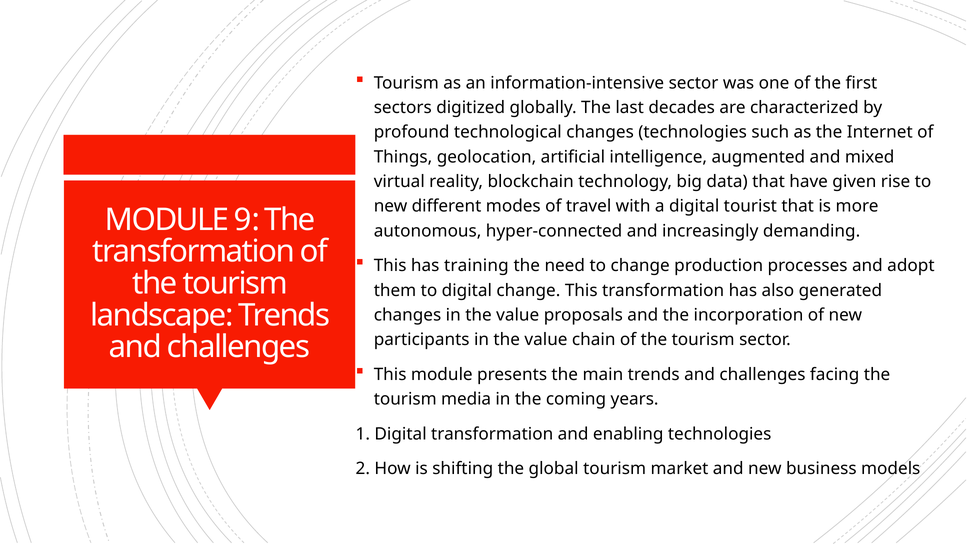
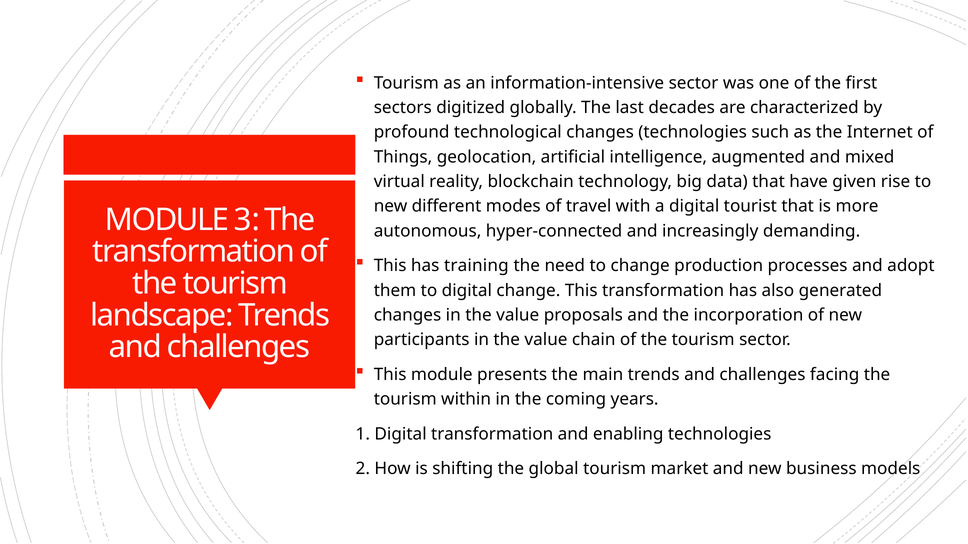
9: 9 -> 3
media: media -> within
